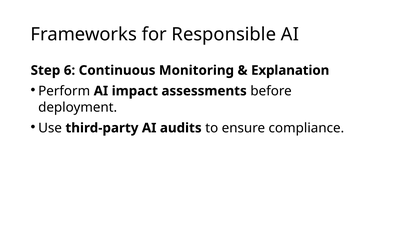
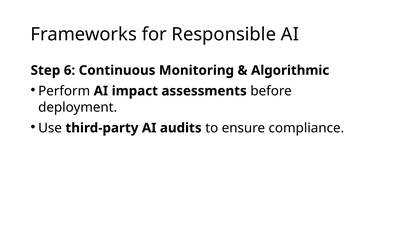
Explanation: Explanation -> Algorithmic
